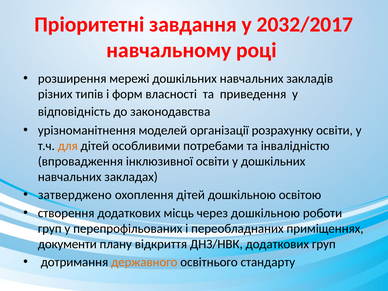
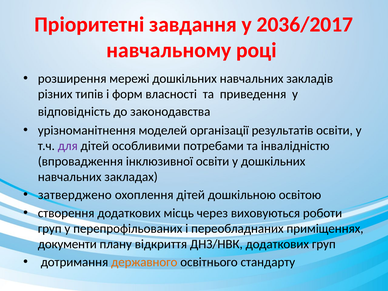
2032/2017: 2032/2017 -> 2036/2017
розрахунку: розрахунку -> результатів
для colour: orange -> purple
через дошкільною: дошкільною -> виховуються
